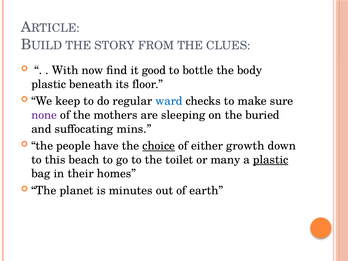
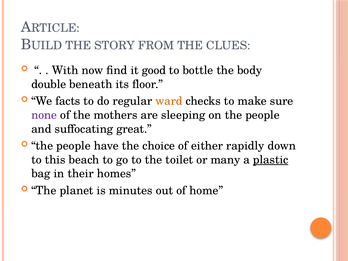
plastic at (49, 84): plastic -> double
keep: keep -> facts
ward colour: blue -> orange
on the buried: buried -> people
mins: mins -> great
choice underline: present -> none
growth: growth -> rapidly
earth: earth -> home
